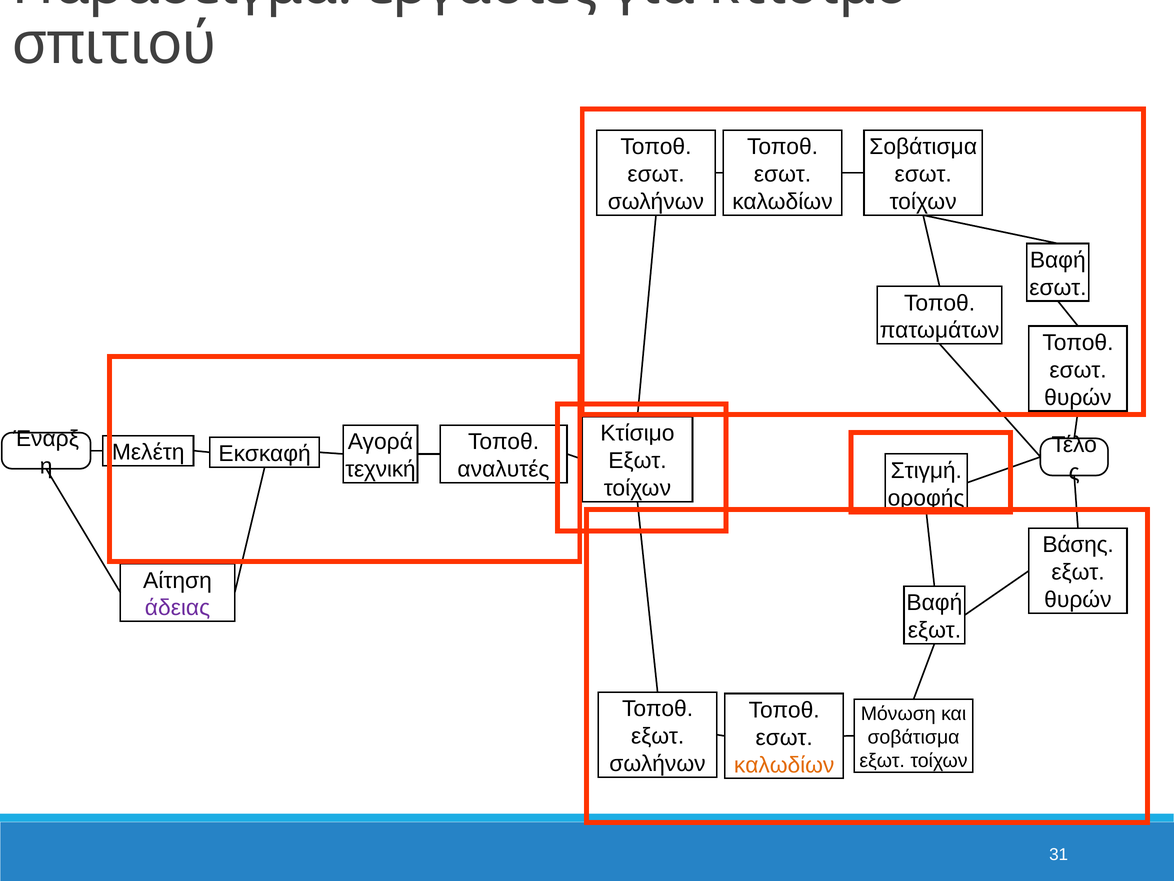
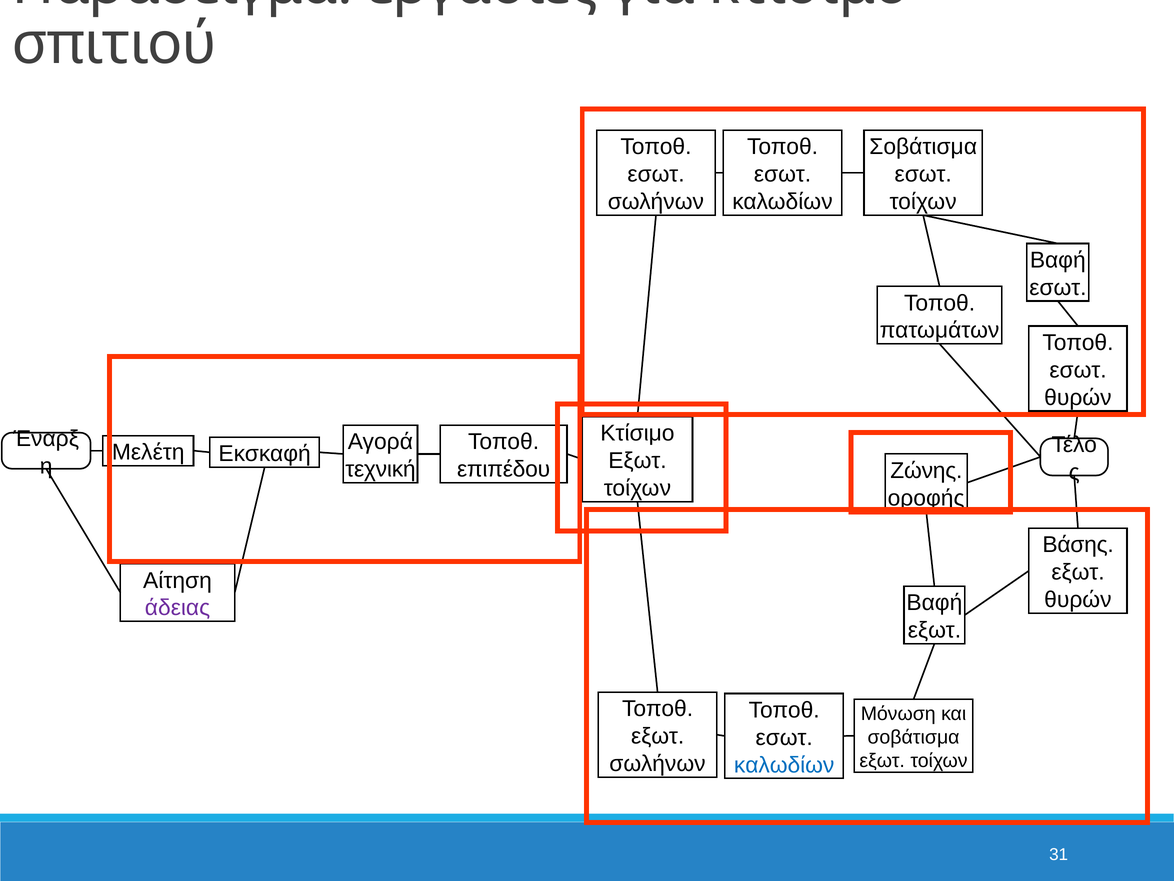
αναλυτές: αναλυτές -> επιπέδου
Στιγμή: Στιγμή -> Ζώνης
καλωδίων at (784, 765) colour: orange -> blue
